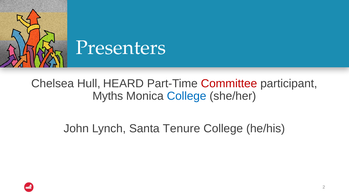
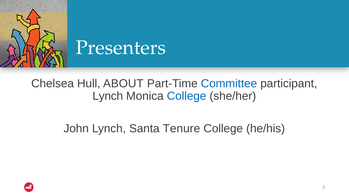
HEARD: HEARD -> ABOUT
Committee colour: red -> blue
Myths at (108, 96): Myths -> Lynch
